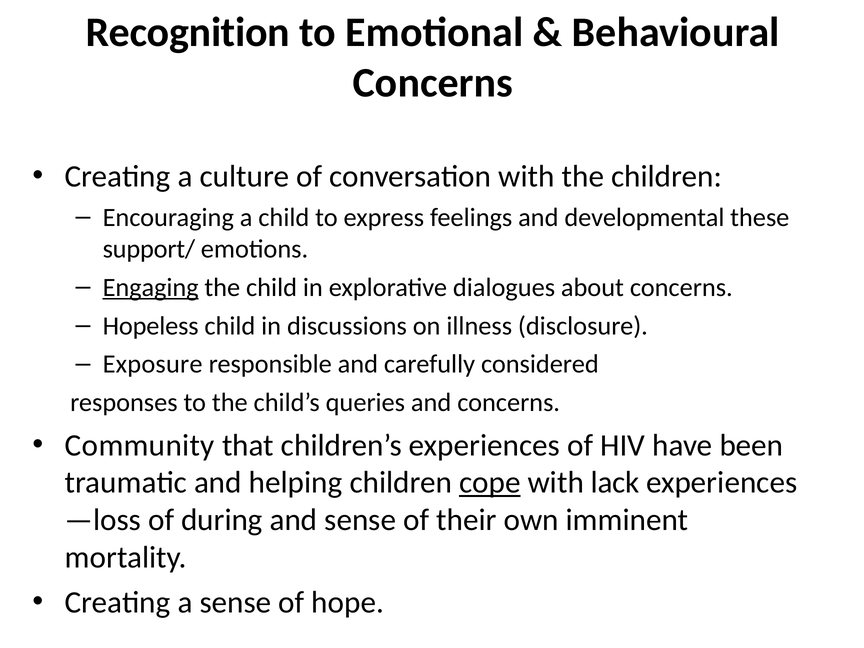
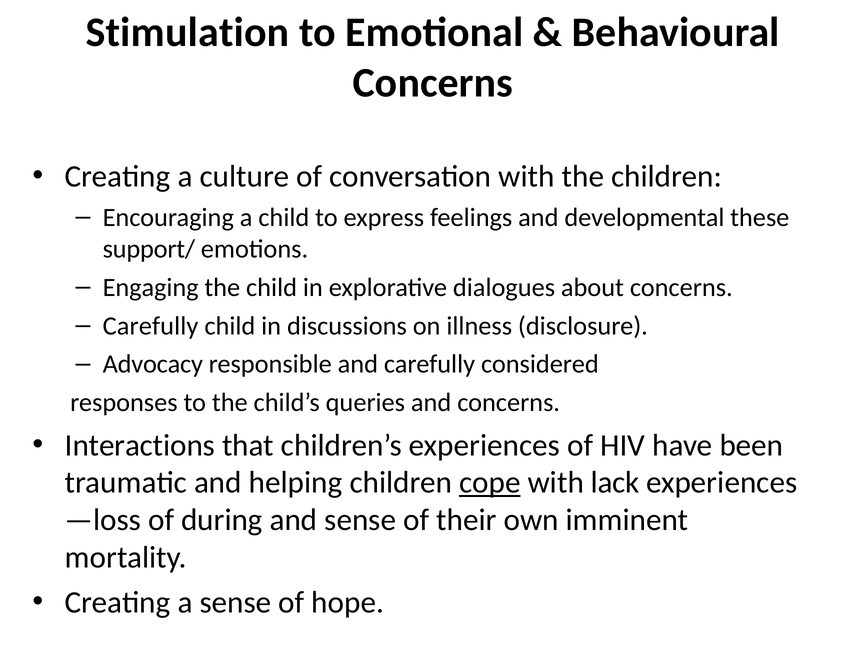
Recognition: Recognition -> Stimulation
Engaging underline: present -> none
Hopeless at (151, 326): Hopeless -> Carefully
Exposure: Exposure -> Advocacy
Community: Community -> Interactions
